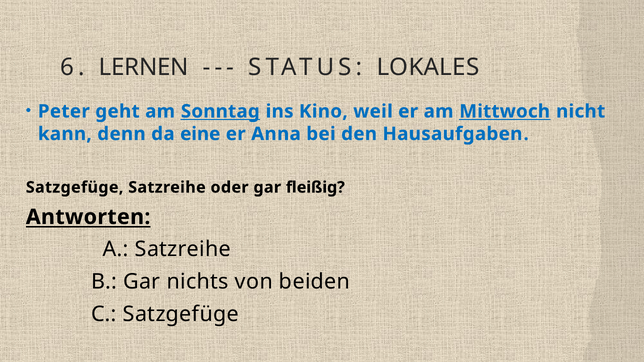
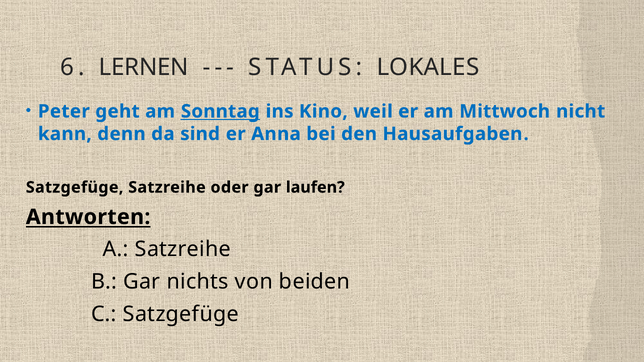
Mittwoch underline: present -> none
eine: eine -> sind
fleißig: fleißig -> laufen
